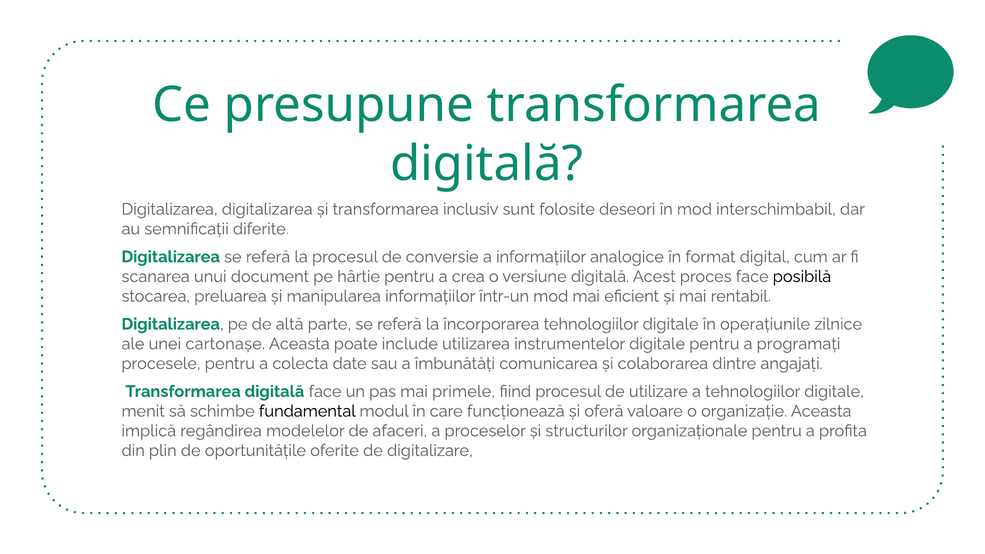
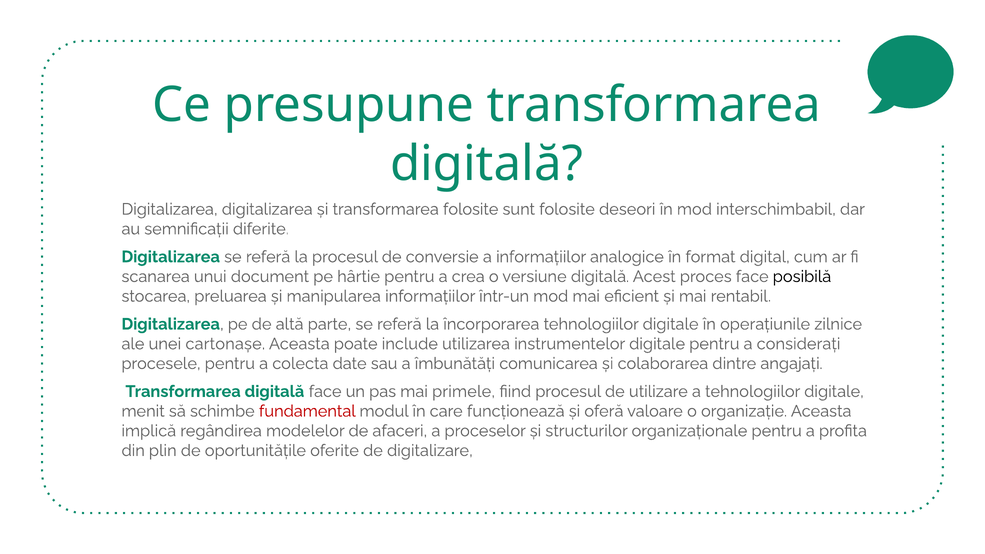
transformarea inclusiv: inclusiv -> folosite
programați: programați -> considerați
fundamental colour: black -> red
